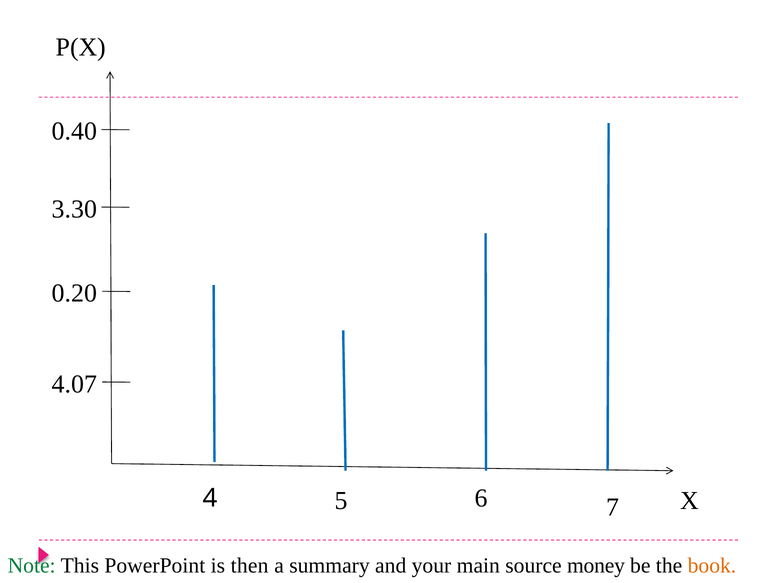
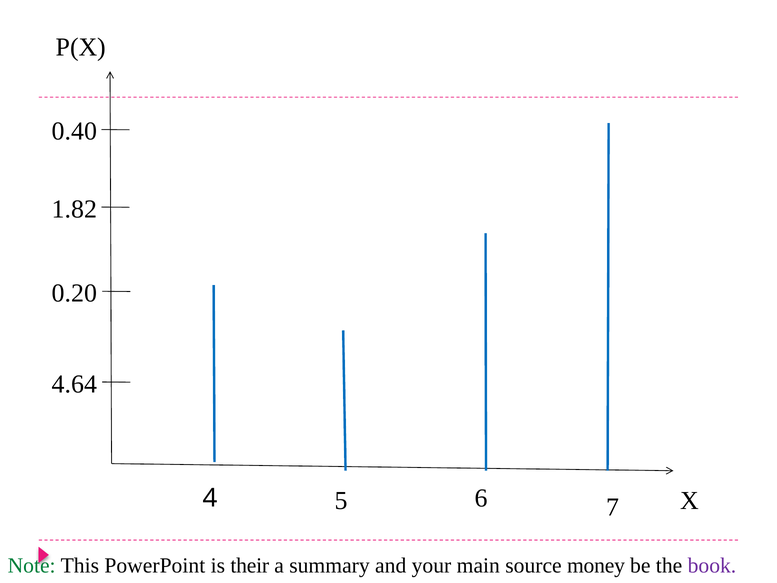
3.30: 3.30 -> 1.82
4.07: 4.07 -> 4.64
then: then -> their
book colour: orange -> purple
